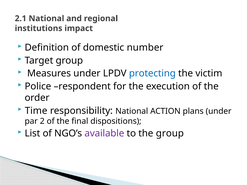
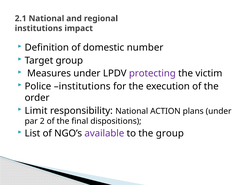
protecting colour: blue -> purple
Police respondent: respondent -> institutions
Time: Time -> Limit
